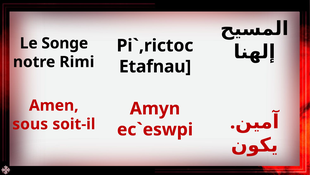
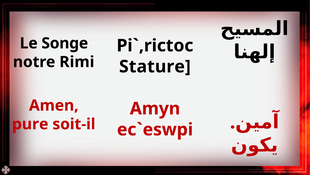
Etafnau: Etafnau -> Stature
sous: sous -> pure
